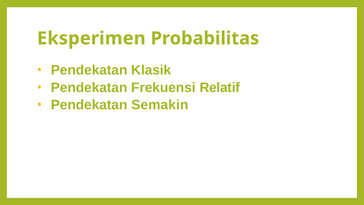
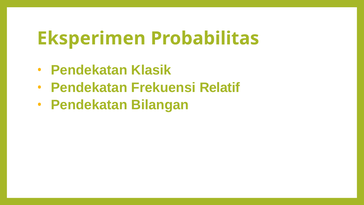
Semakin: Semakin -> Bilangan
